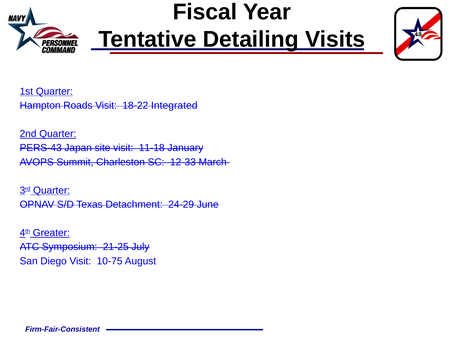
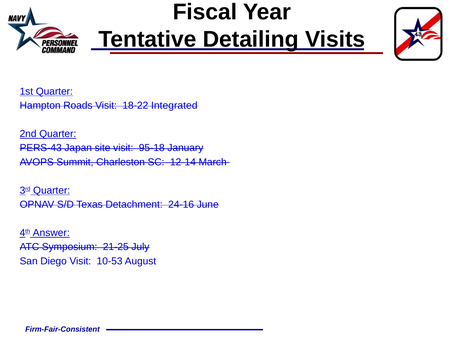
11-18: 11-18 -> 95-18
12-33: 12-33 -> 12-14
24-29: 24-29 -> 24-16
Greater: Greater -> Answer
10-75: 10-75 -> 10-53
